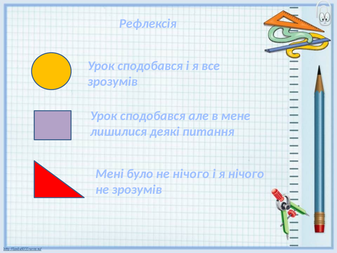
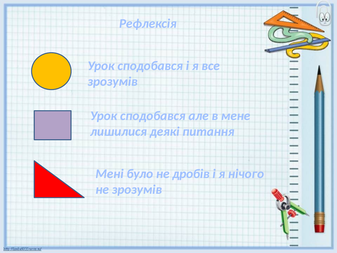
не нічого: нічого -> дробів
